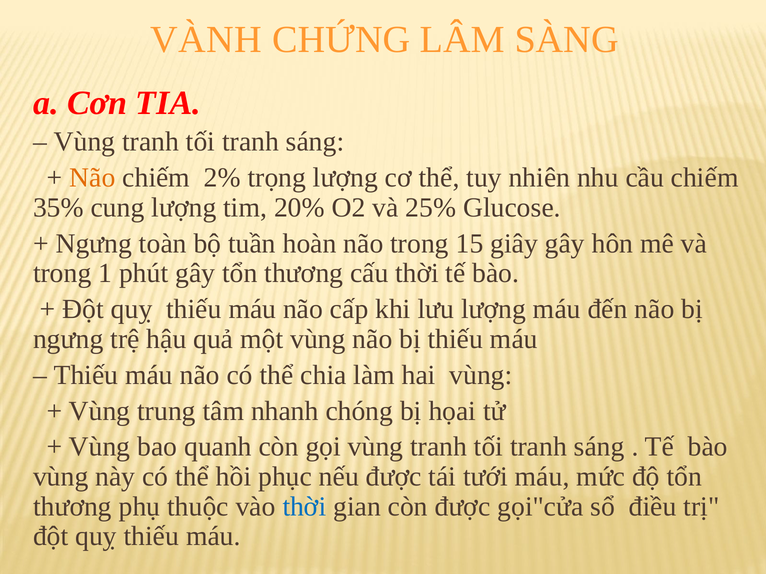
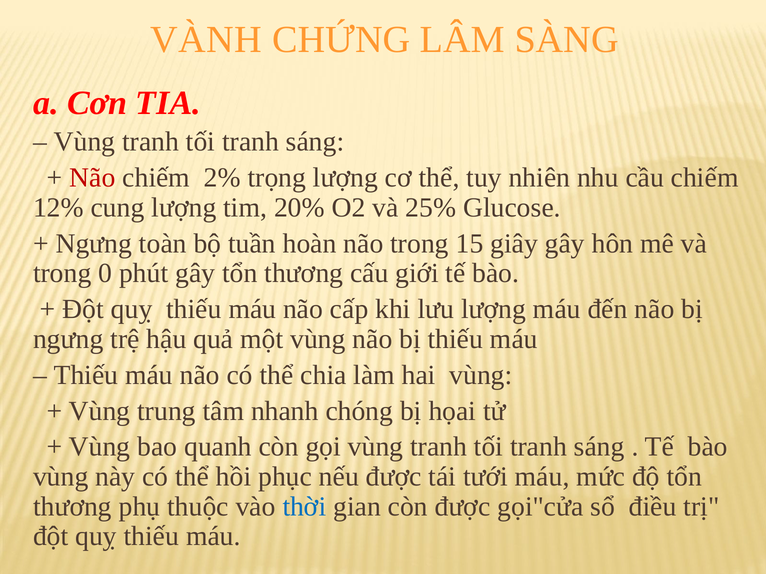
Não at (92, 178) colour: orange -> red
35%: 35% -> 12%
1: 1 -> 0
cấu thời: thời -> giới
